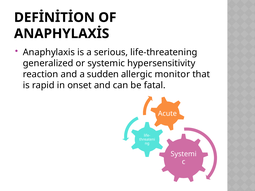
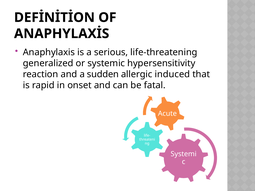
monitor: monitor -> induced
